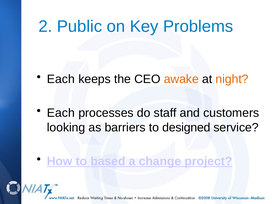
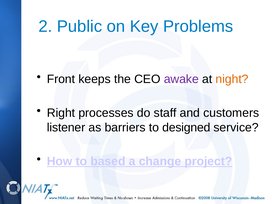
Each at (61, 79): Each -> Front
awake colour: orange -> purple
Each at (61, 113): Each -> Right
looking: looking -> listener
